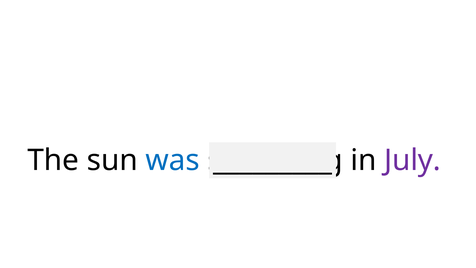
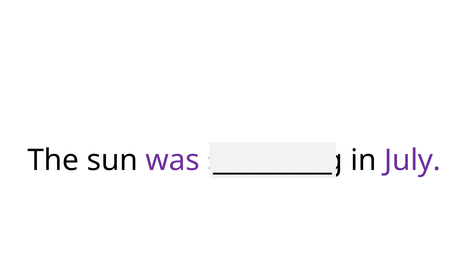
was colour: blue -> purple
